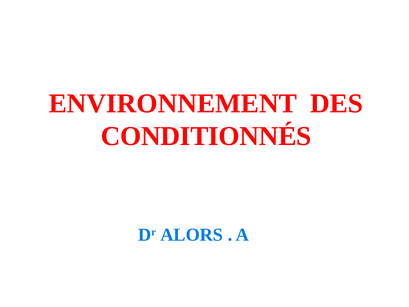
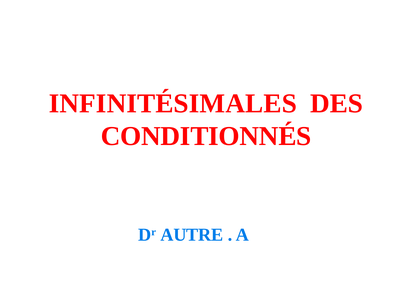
ENVIRONNEMENT: ENVIRONNEMENT -> INFINITÉSIMALES
ALORS: ALORS -> AUTRE
